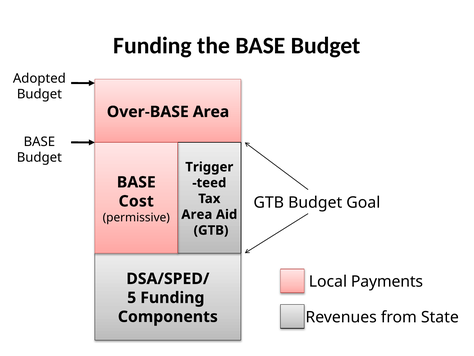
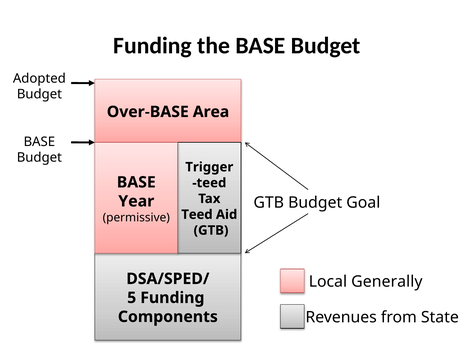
Cost: Cost -> Year
Area at (197, 214): Area -> Teed
Payments: Payments -> Generally
